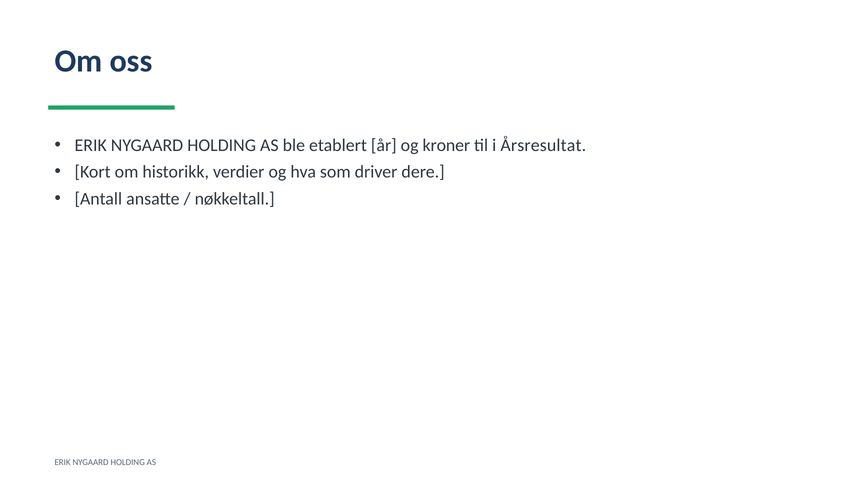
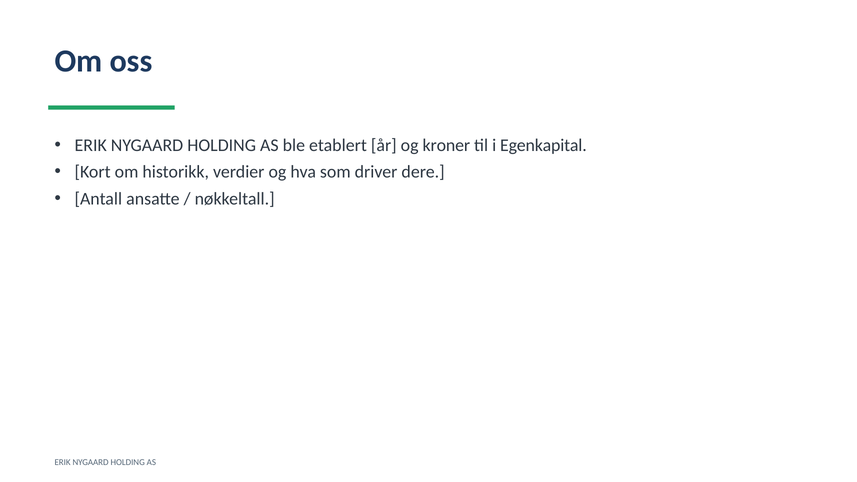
Årsresultat: Årsresultat -> Egenkapital
